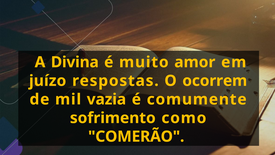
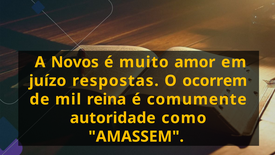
Divina: Divina -> Novos
vazia: vazia -> reina
sofrimento: sofrimento -> autoridade
COMERÃO: COMERÃO -> AMASSEM
